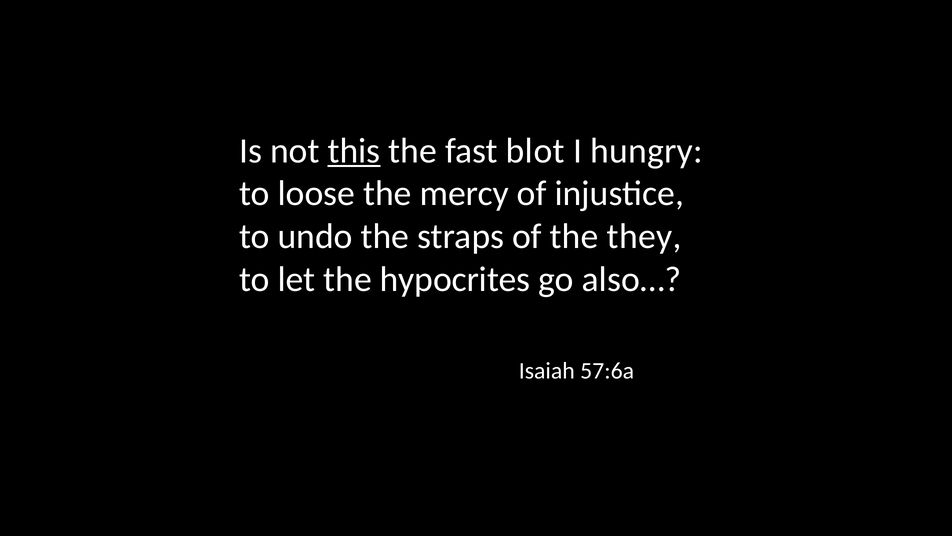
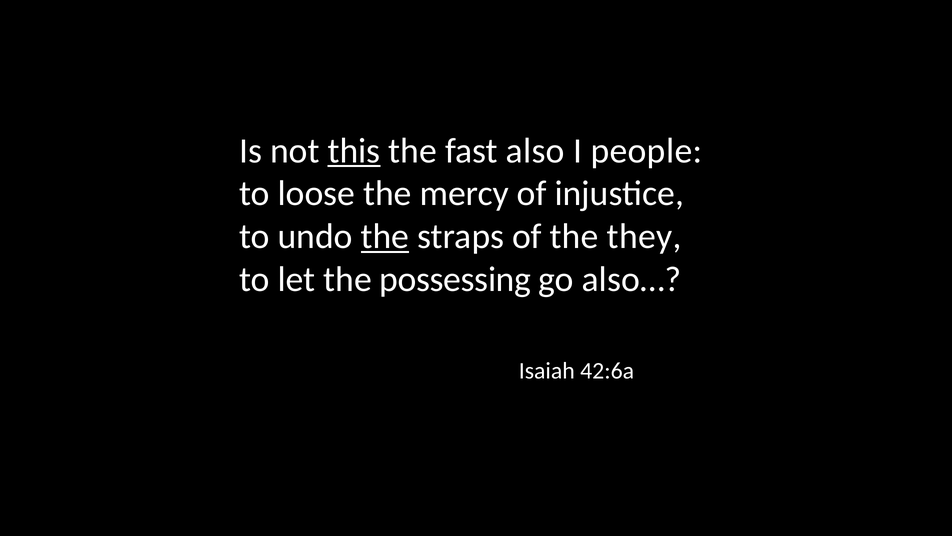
blot: blot -> also
hungry: hungry -> people
the at (385, 236) underline: none -> present
hypocrites: hypocrites -> possessing
57:6a: 57:6a -> 42:6a
